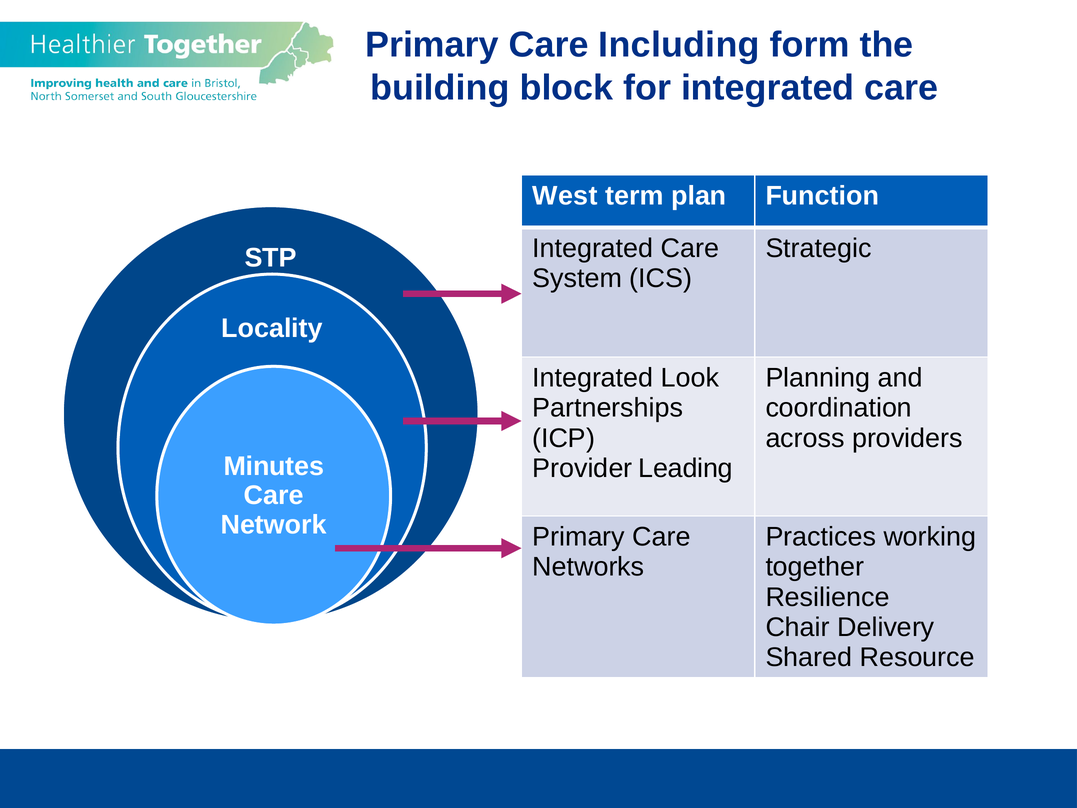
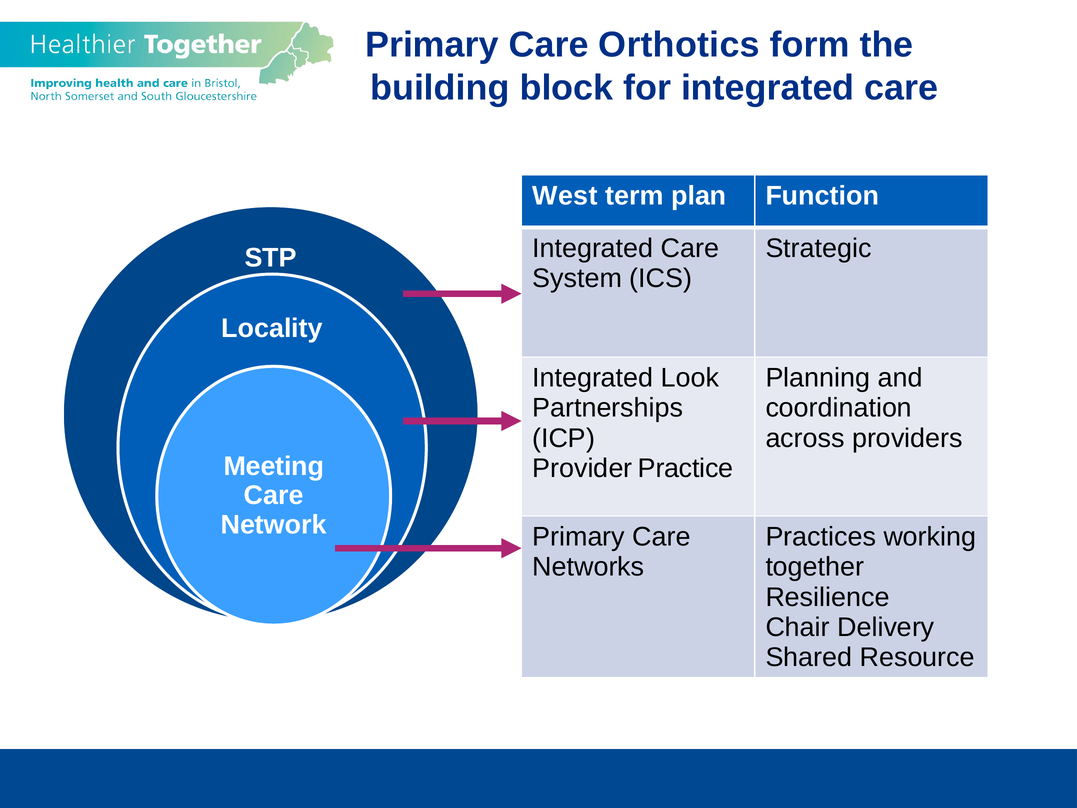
Including: Including -> Orthotics
Minutes: Minutes -> Meeting
Leading: Leading -> Practice
